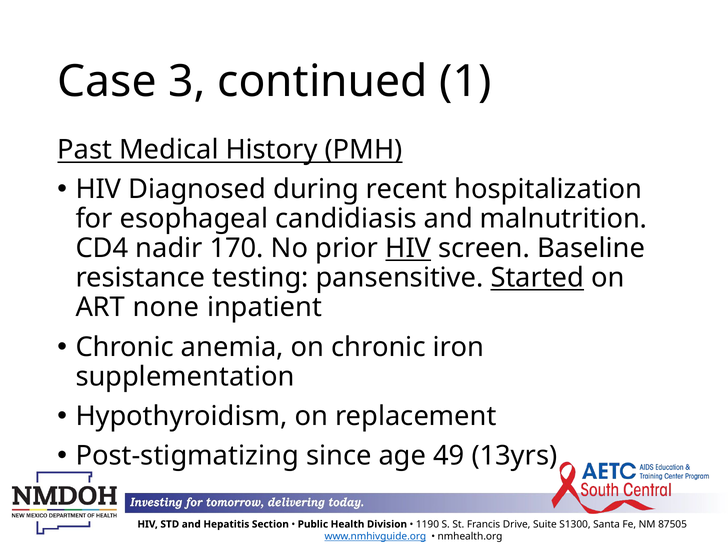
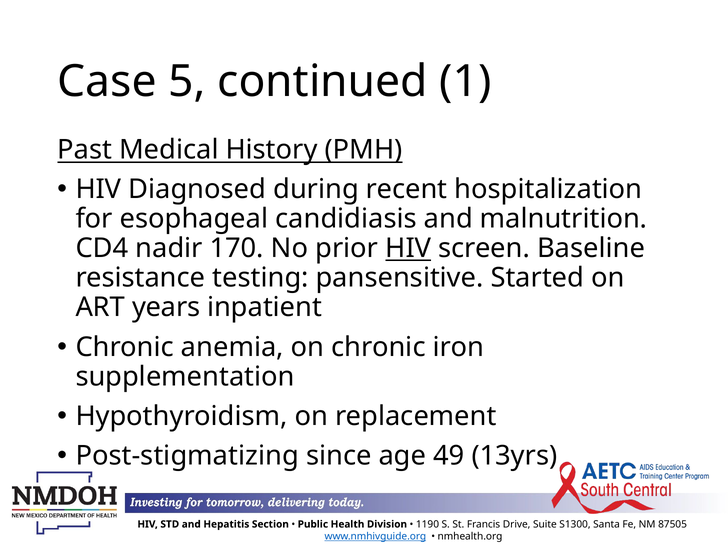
3: 3 -> 5
Started underline: present -> none
none: none -> years
